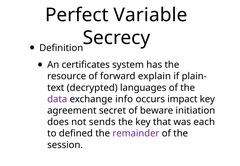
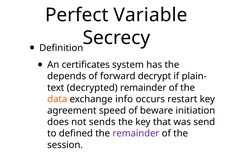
resource: resource -> depends
explain: explain -> decrypt
decrypted languages: languages -> remainder
data colour: purple -> orange
impact: impact -> restart
secret: secret -> speed
each: each -> send
